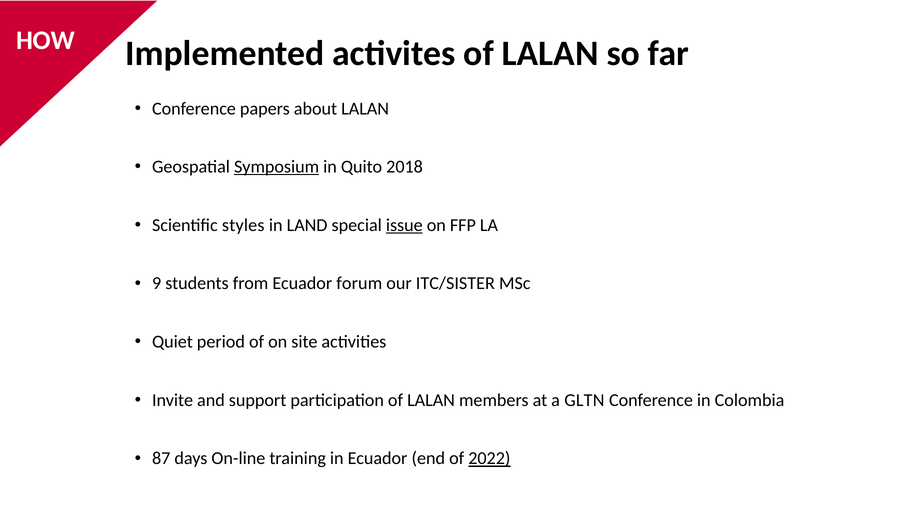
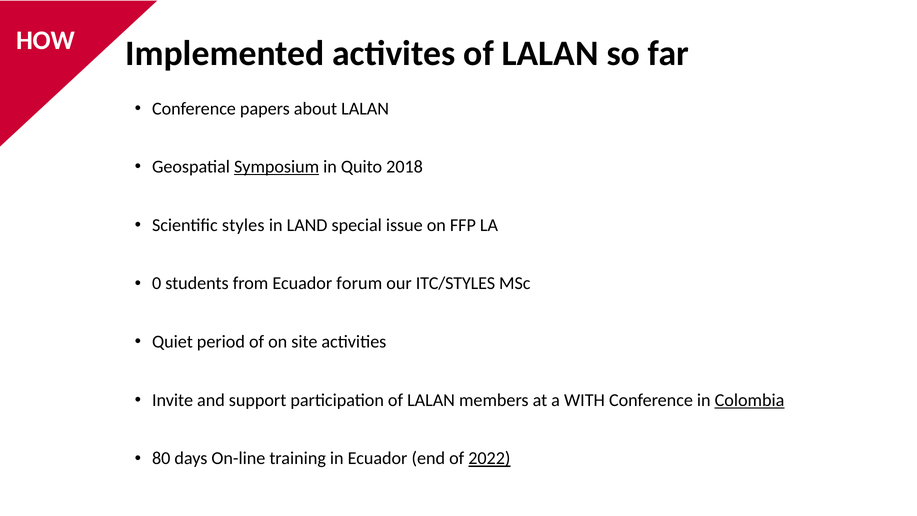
issue underline: present -> none
9: 9 -> 0
ITC/SISTER: ITC/SISTER -> ITC/STYLES
GLTN: GLTN -> WITH
Colombia underline: none -> present
87: 87 -> 80
